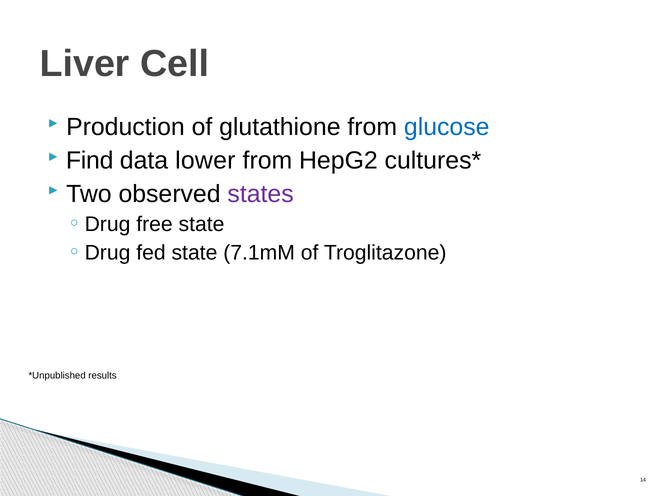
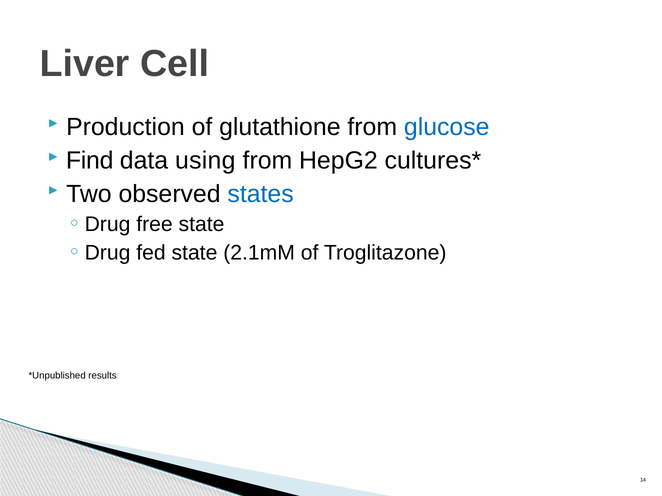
lower: lower -> using
states colour: purple -> blue
7.1mM: 7.1mM -> 2.1mM
